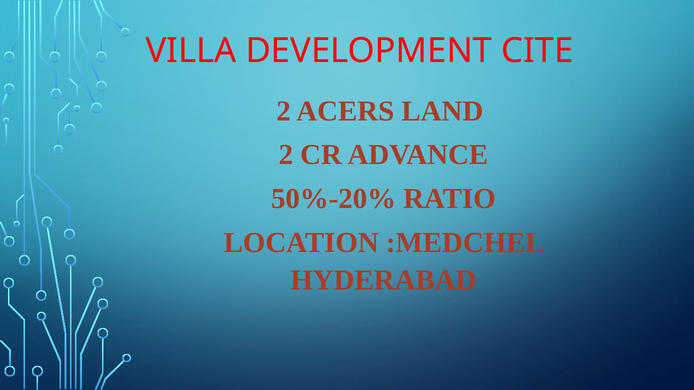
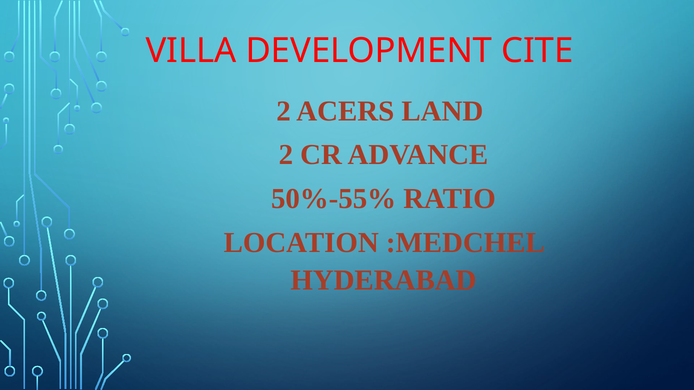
50%-20%: 50%-20% -> 50%-55%
